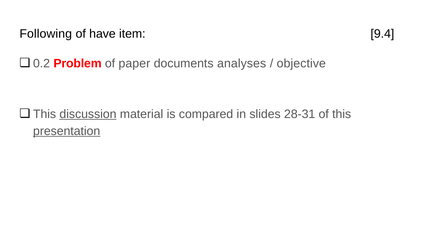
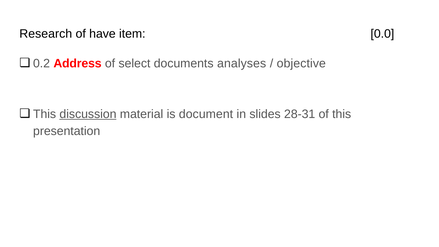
Following: Following -> Research
9.4: 9.4 -> 0.0
Problem: Problem -> Address
paper: paper -> select
compared: compared -> document
presentation underline: present -> none
